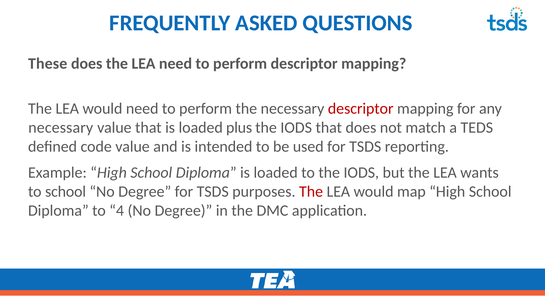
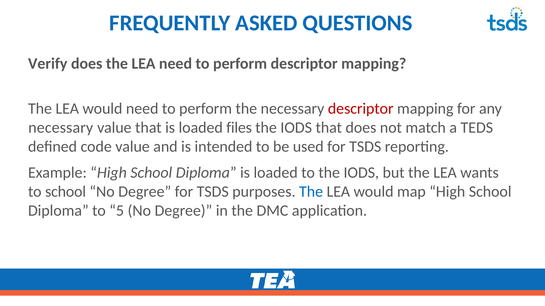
These: These -> Verify
plus: plus -> files
The at (311, 192) colour: red -> blue
4: 4 -> 5
